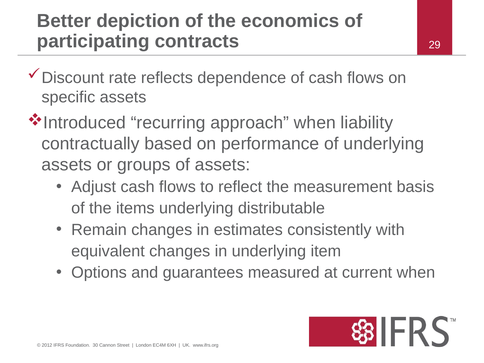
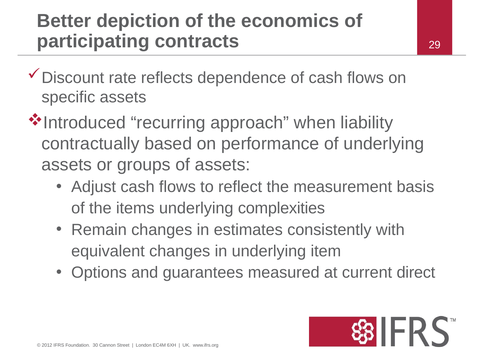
distributable: distributable -> complexities
current when: when -> direct
